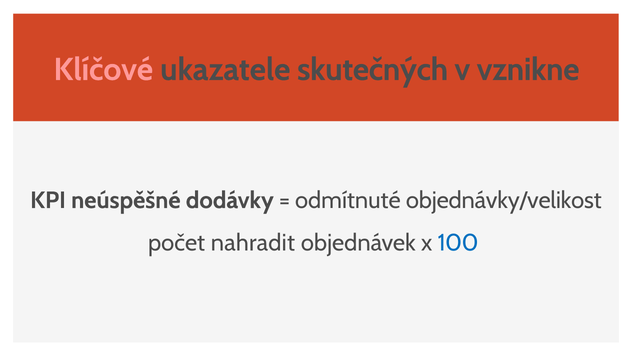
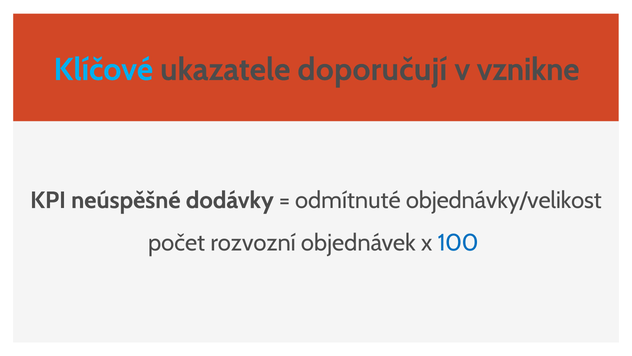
Klíčové colour: pink -> light blue
skutečných: skutečných -> doporučují
nahradit: nahradit -> rozvozní
